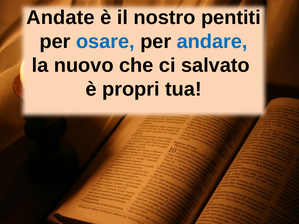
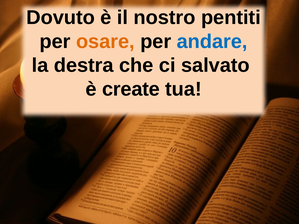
Andate: Andate -> Dovuto
osare colour: blue -> orange
nuovo: nuovo -> destra
propri: propri -> create
